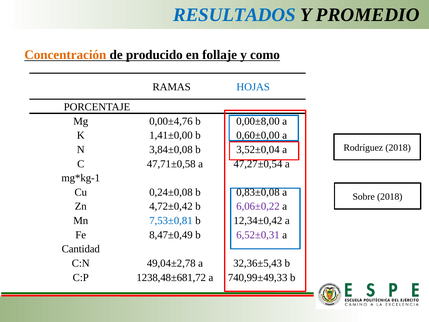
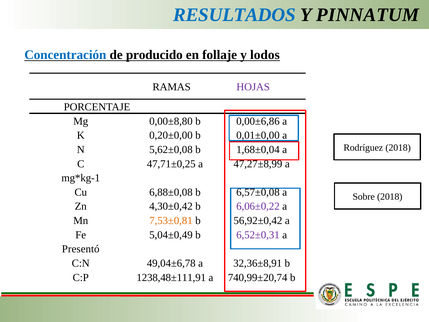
PROMEDIO: PROMEDIO -> PINNATUM
Concentración colour: orange -> blue
como: como -> lodos
HOJAS colour: blue -> purple
0,00±4,76: 0,00±4,76 -> 0,00±8,80
0,00±8,00: 0,00±8,00 -> 0,00±6,86
1,41±0,00: 1,41±0,00 -> 0,20±0,00
0,60±0,00: 0,60±0,00 -> 0,01±0,00
3,84±0,08: 3,84±0,08 -> 5,62±0,08
3,52±0,04: 3,52±0,04 -> 1,68±0,04
47,71±0,58: 47,71±0,58 -> 47,71±0,25
47,27±0,54: 47,27±0,54 -> 47,27±8,99
0,24±0,08: 0,24±0,08 -> 6,88±0,08
0,83±0,08: 0,83±0,08 -> 6,57±0,08
4,72±0,42: 4,72±0,42 -> 4,30±0,42
7,53±0,81 colour: blue -> orange
12,34±0,42: 12,34±0,42 -> 56,92±0,42
8,47±0,49: 8,47±0,49 -> 5,04±0,49
Cantidad: Cantidad -> Presentó
49,04±2,78: 49,04±2,78 -> 49,04±6,78
32,36±5,43: 32,36±5,43 -> 32,36±8,91
1238,48±681,72: 1238,48±681,72 -> 1238,48±111,91
740,99±49,33: 740,99±49,33 -> 740,99±20,74
